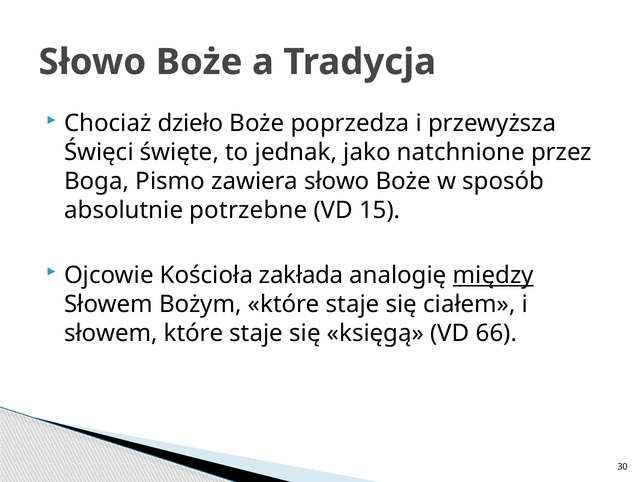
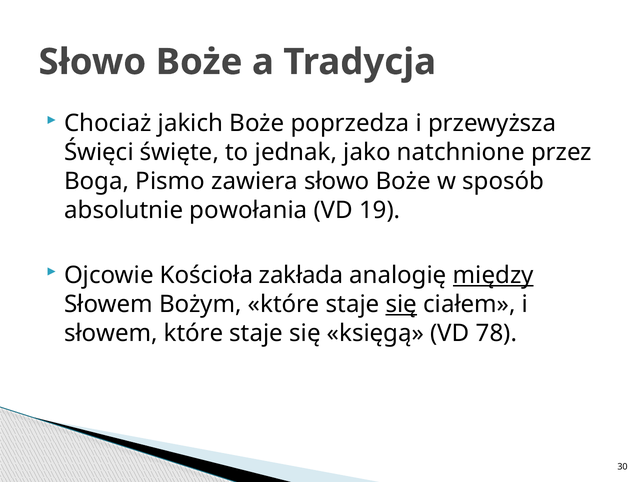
dzieło: dzieło -> jakich
potrzebne: potrzebne -> powołania
15: 15 -> 19
się at (401, 304) underline: none -> present
66: 66 -> 78
